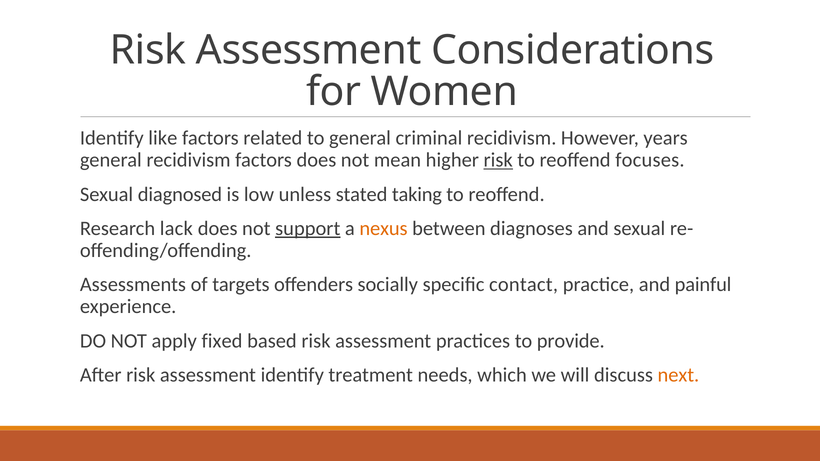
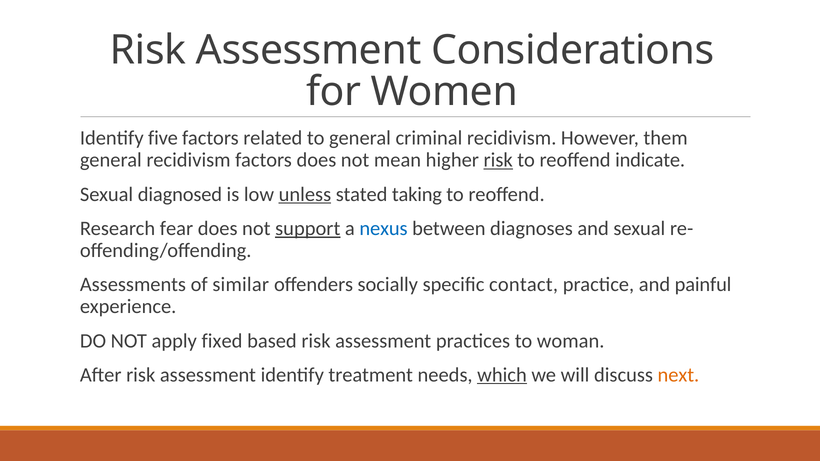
like: like -> five
years: years -> them
focuses: focuses -> indicate
unless underline: none -> present
lack: lack -> fear
nexus colour: orange -> blue
targets: targets -> similar
provide: provide -> woman
which underline: none -> present
